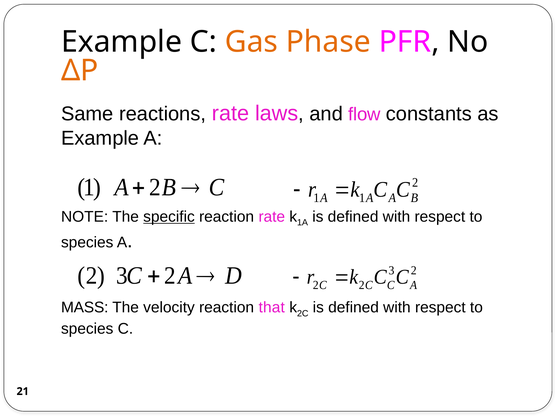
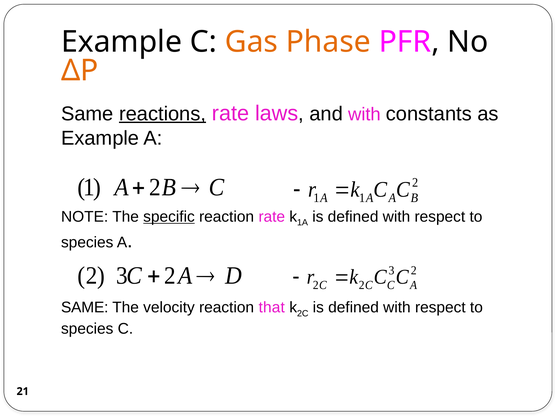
reactions underline: none -> present
and flow: flow -> with
MASS at (85, 308): MASS -> SAME
